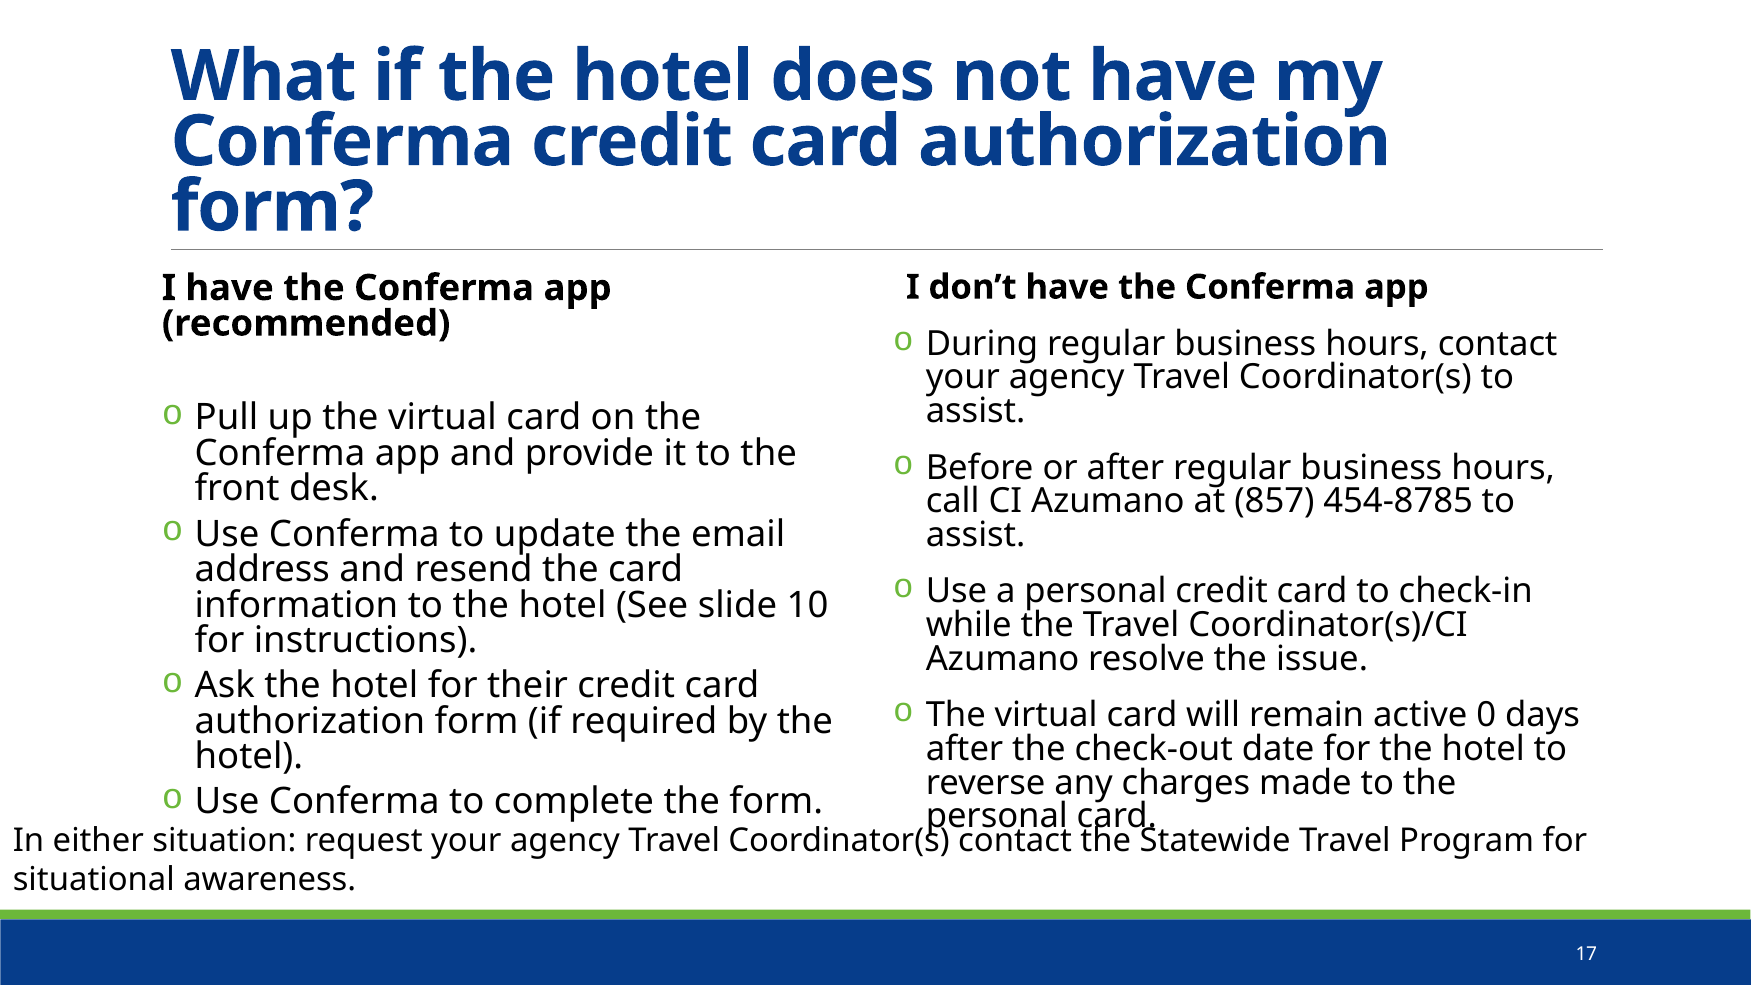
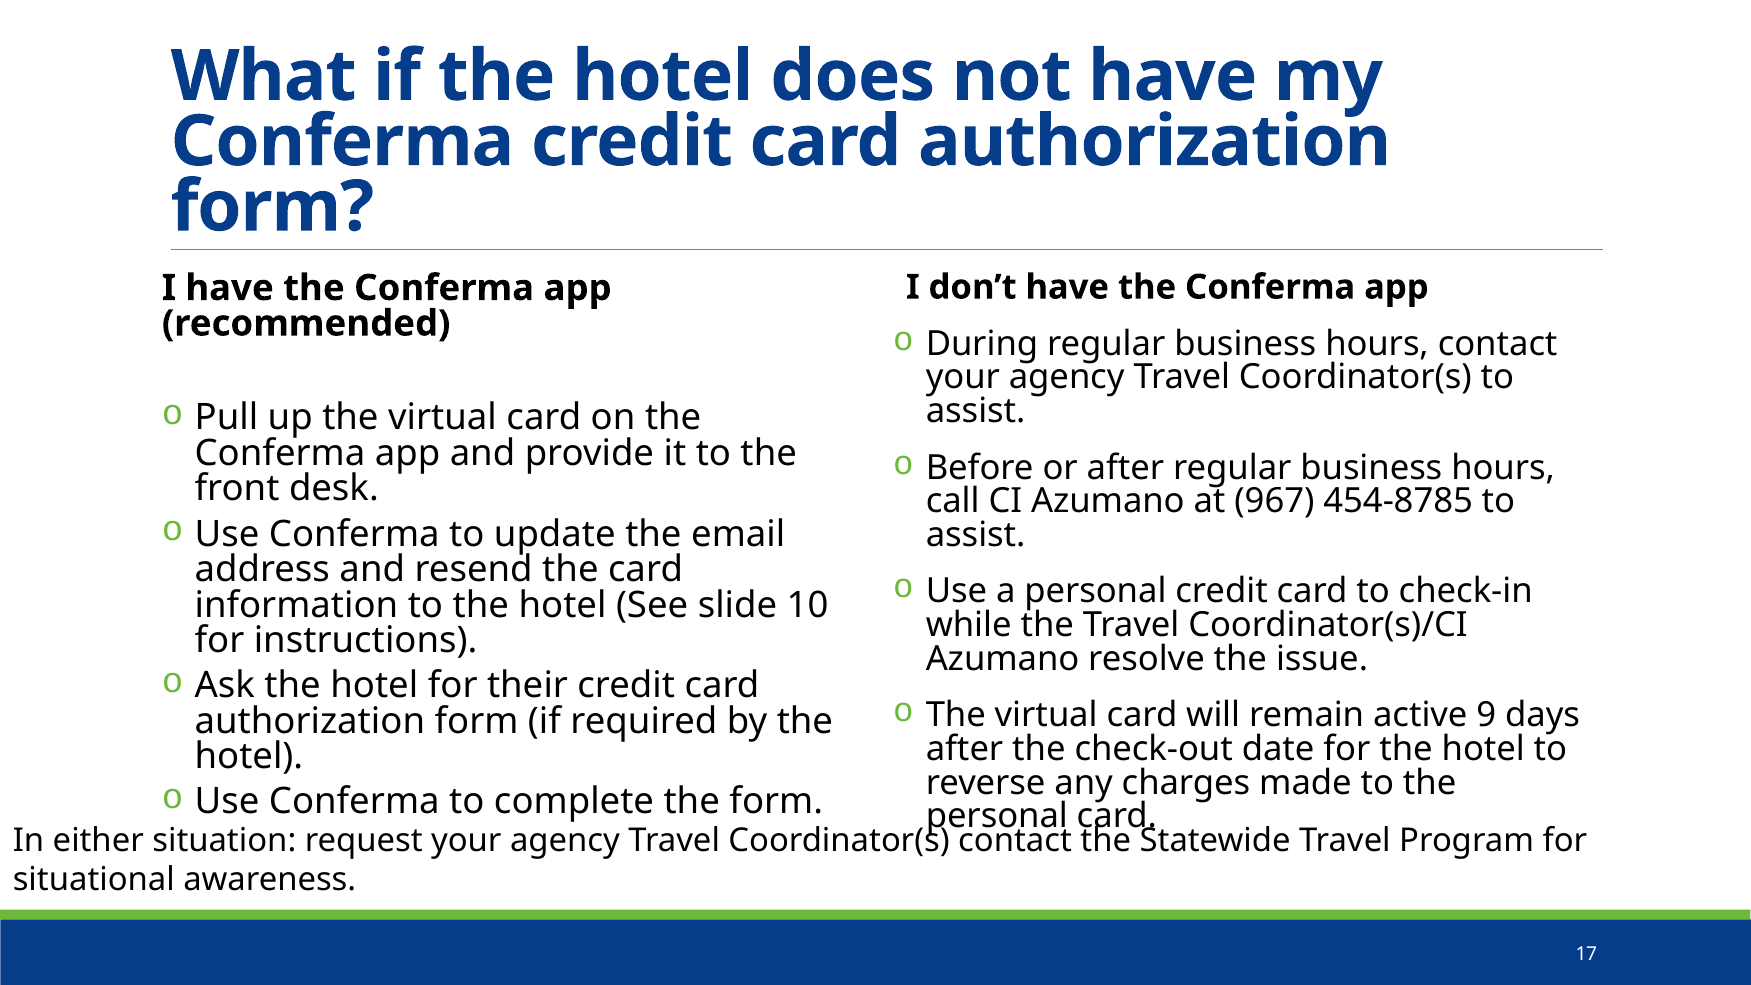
857: 857 -> 967
0: 0 -> 9
